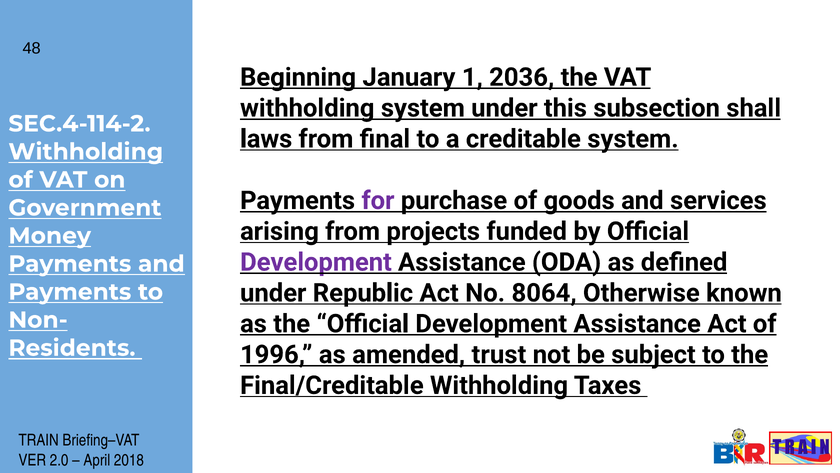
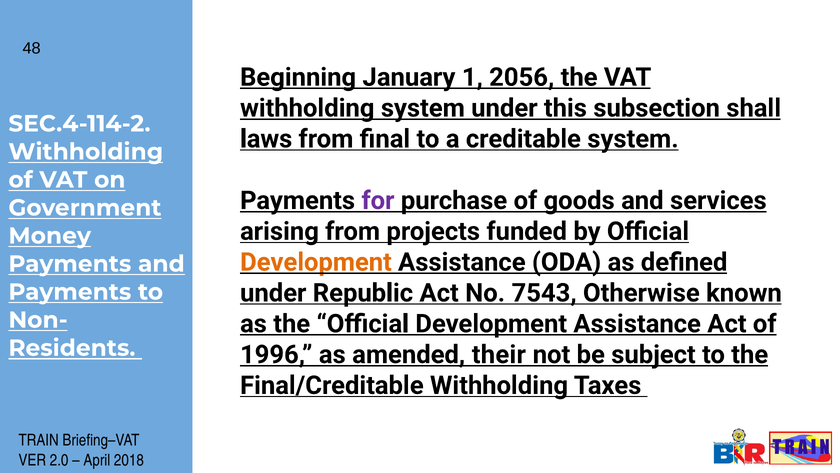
2036: 2036 -> 2056
Development at (316, 262) colour: purple -> orange
8064: 8064 -> 7543
trust: trust -> their
